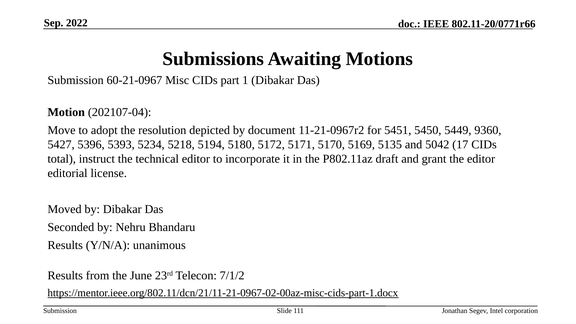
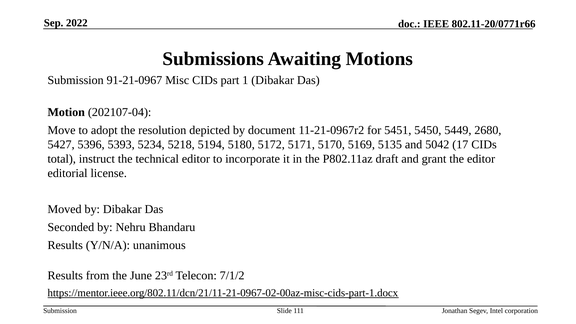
60-21-0967: 60-21-0967 -> 91-21-0967
9360: 9360 -> 2680
